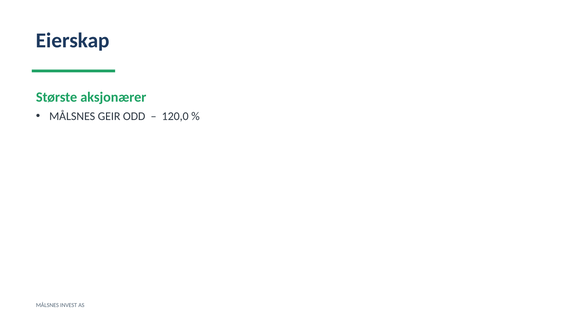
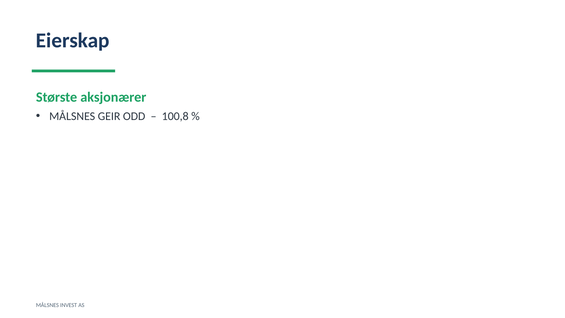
120,0: 120,0 -> 100,8
